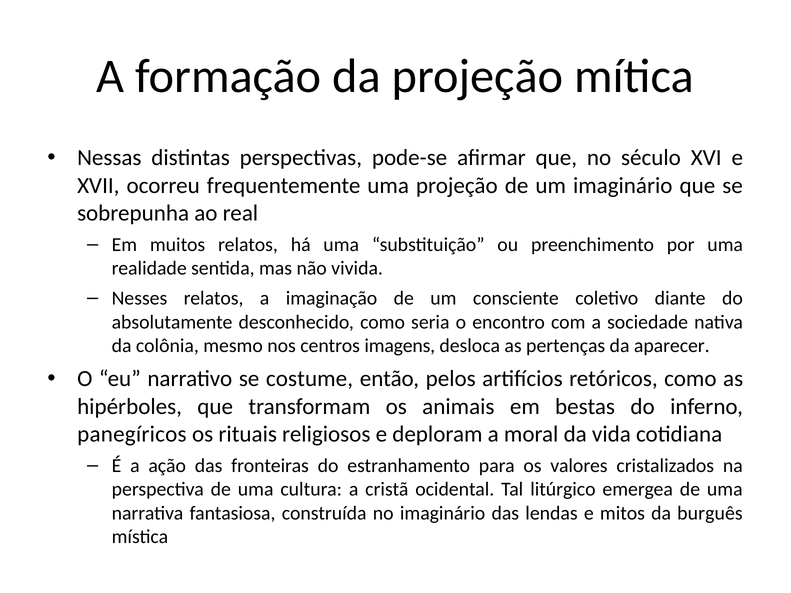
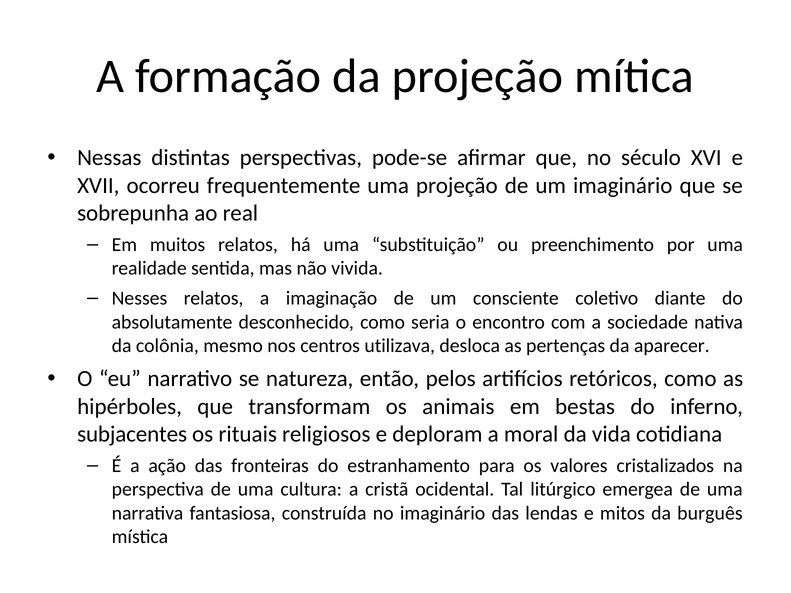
imagens: imagens -> utilizava
costume: costume -> natureza
panegíricos: panegíricos -> subjacentes
